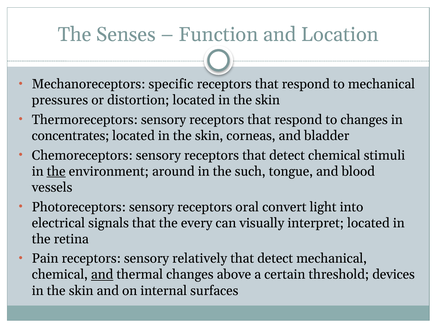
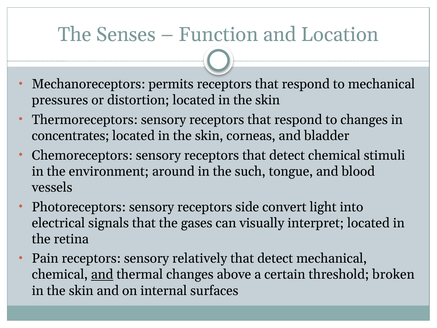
specific: specific -> permits
the at (56, 171) underline: present -> none
oral: oral -> side
every: every -> gases
devices: devices -> broken
